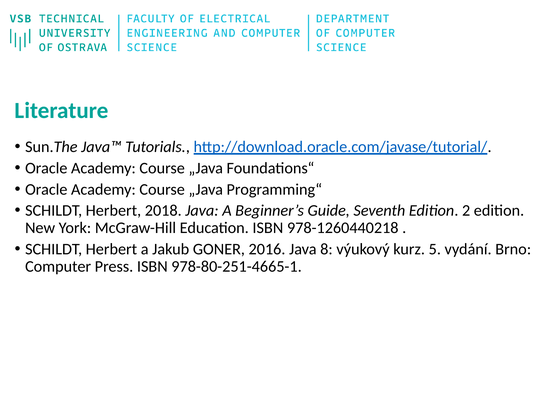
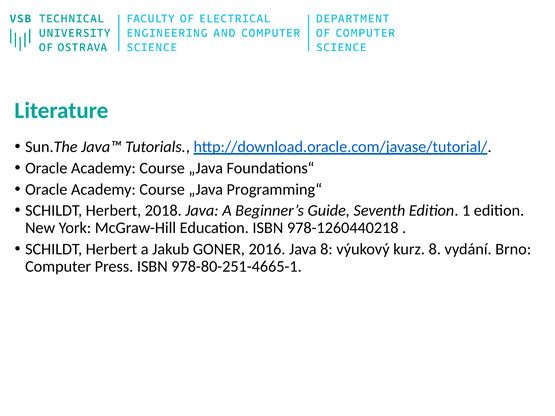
2: 2 -> 1
kurz 5: 5 -> 8
